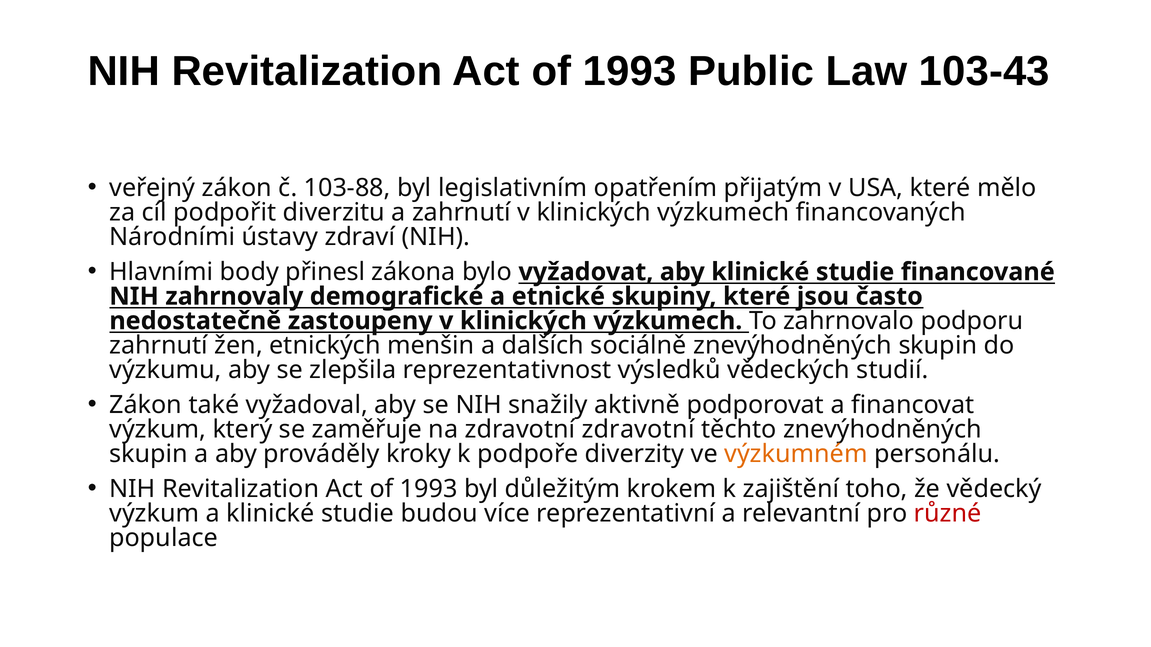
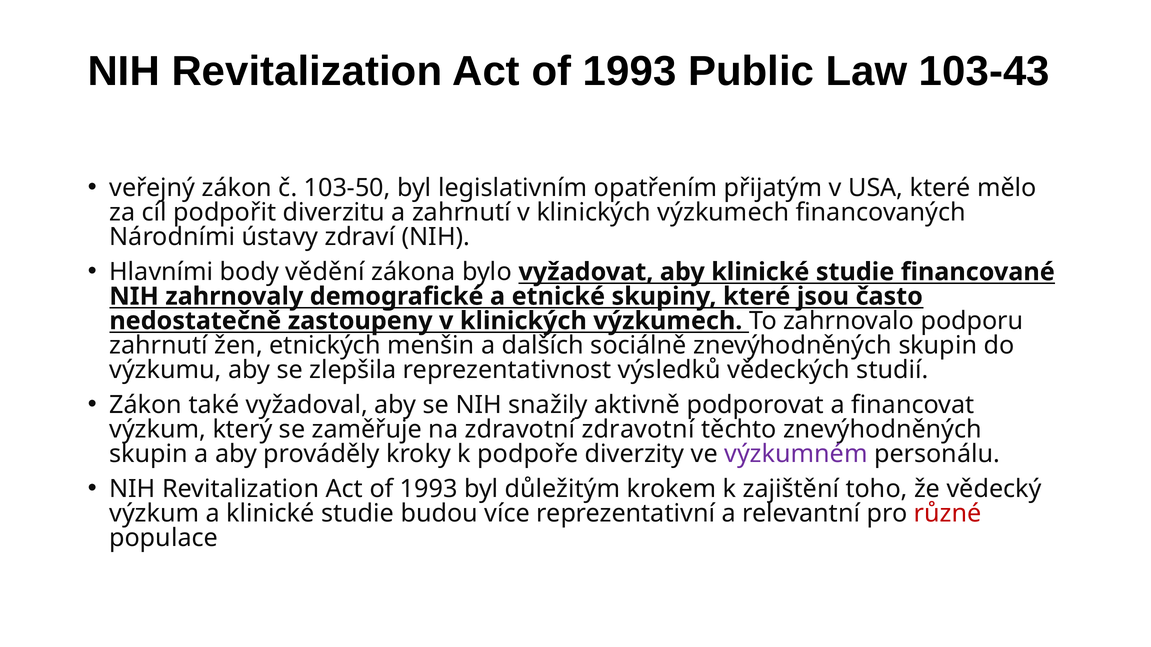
103-88: 103-88 -> 103-50
přinesl: přinesl -> vědění
výzkumném colour: orange -> purple
